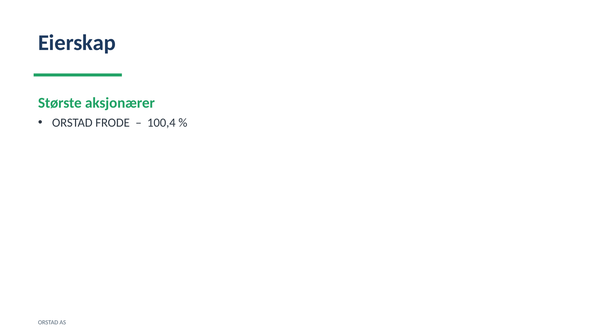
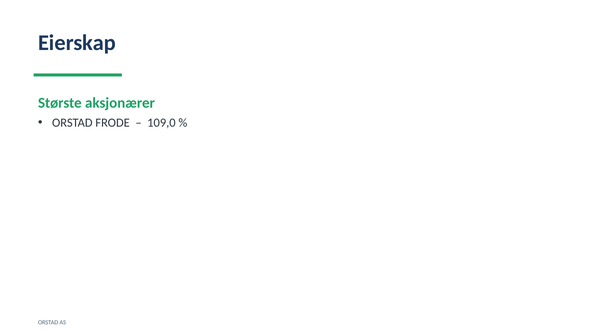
100,4: 100,4 -> 109,0
